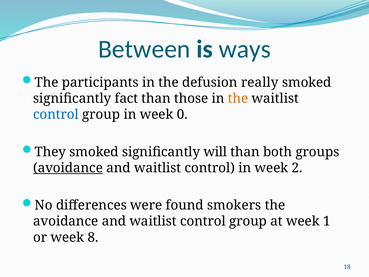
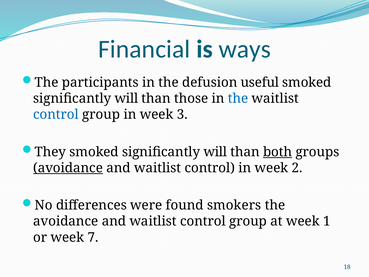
Between: Between -> Financial
really: really -> useful
fact at (126, 98): fact -> will
the at (238, 98) colour: orange -> blue
0: 0 -> 3
both underline: none -> present
8: 8 -> 7
